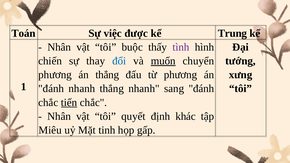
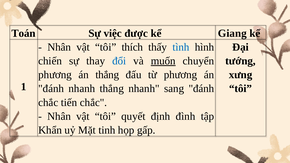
Trung: Trung -> Giang
buộc: buộc -> thích
tình colour: purple -> blue
tiến underline: present -> none
khác: khác -> đình
Miêu: Miêu -> Khẩn
